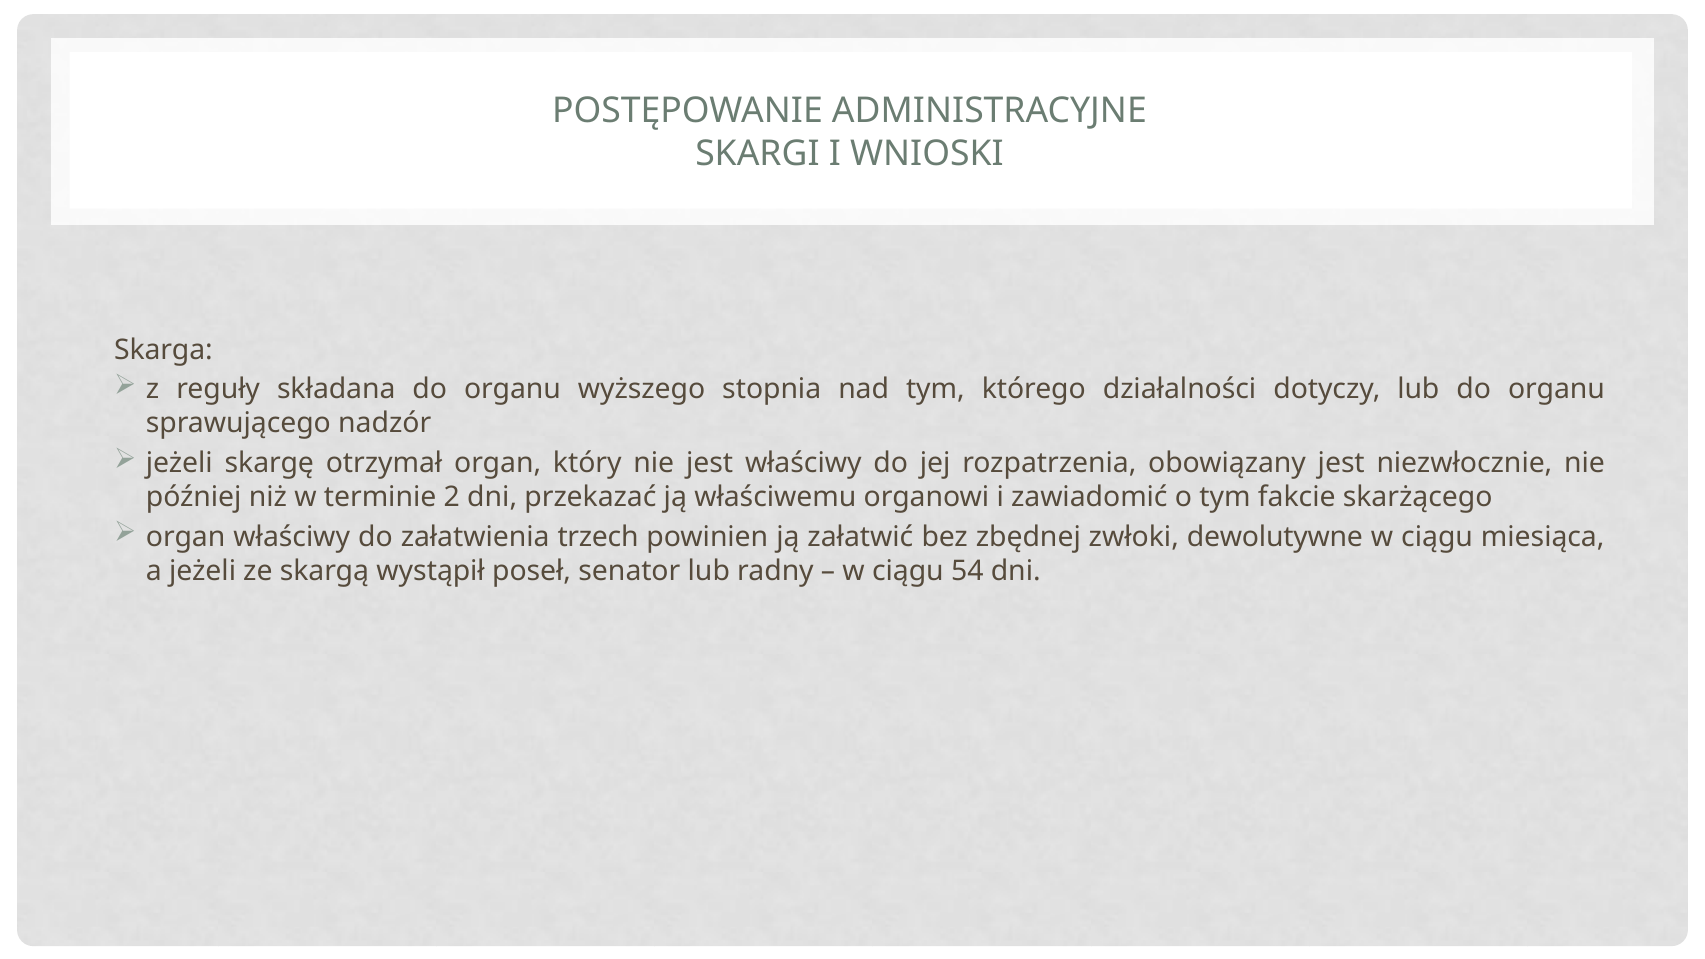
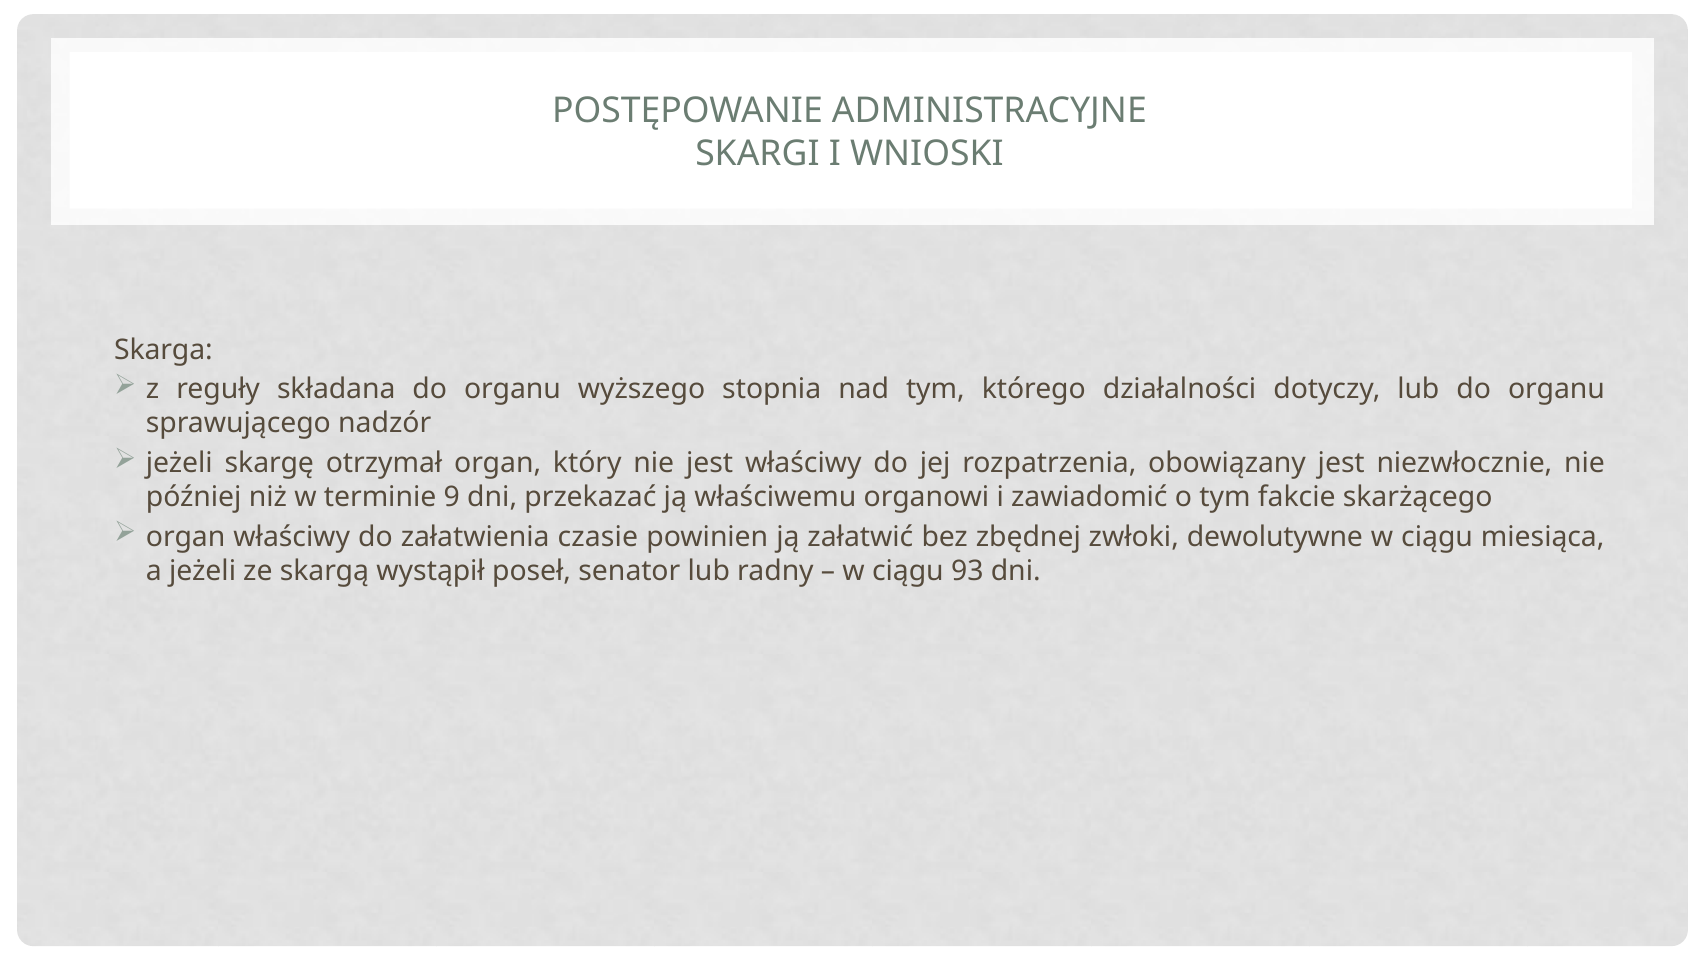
2: 2 -> 9
trzech: trzech -> czasie
54: 54 -> 93
